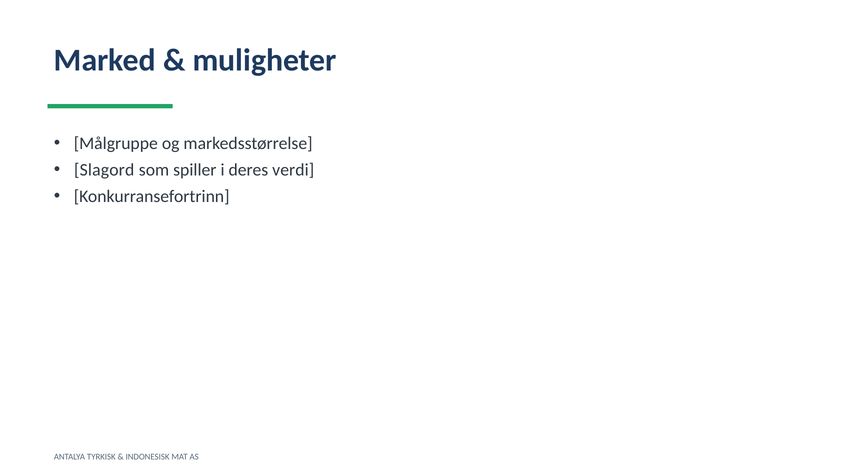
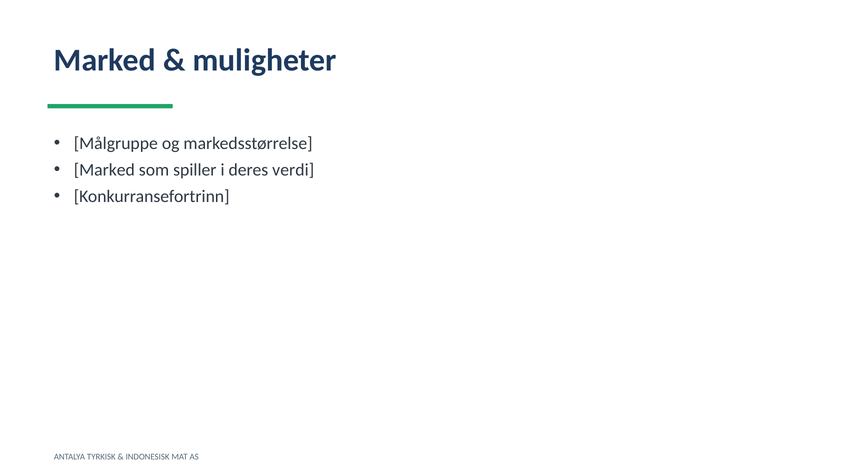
Slagord at (104, 170): Slagord -> Marked
